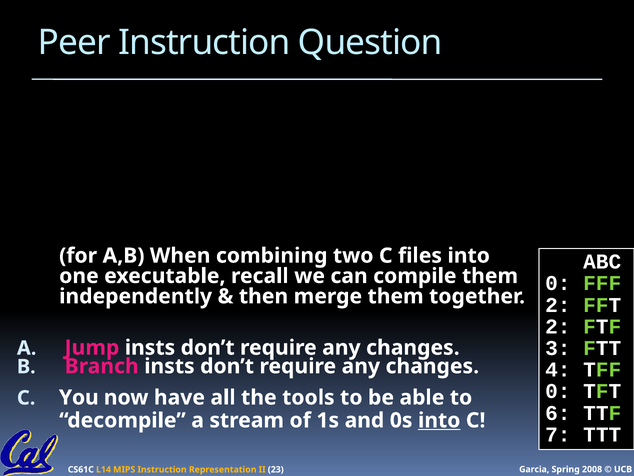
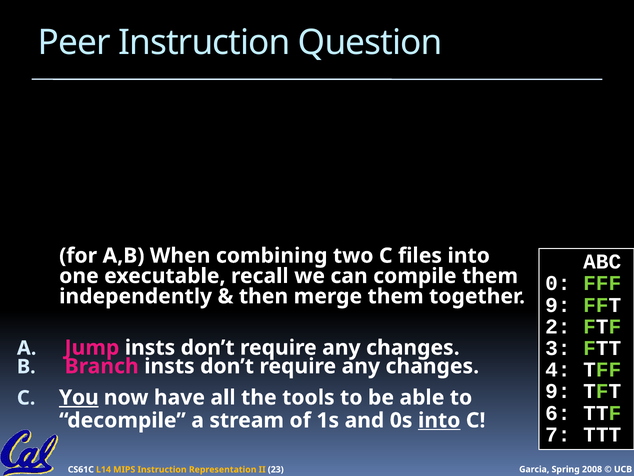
2 at (558, 305): 2 -> 9
0 at (558, 391): 0 -> 9
You underline: none -> present
